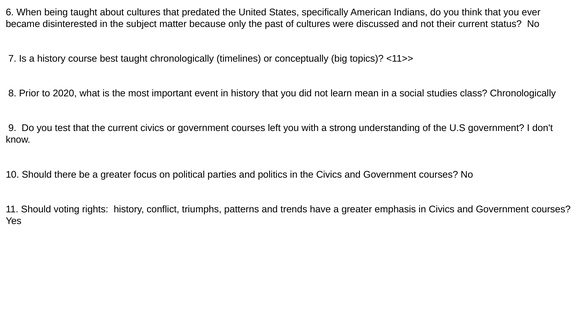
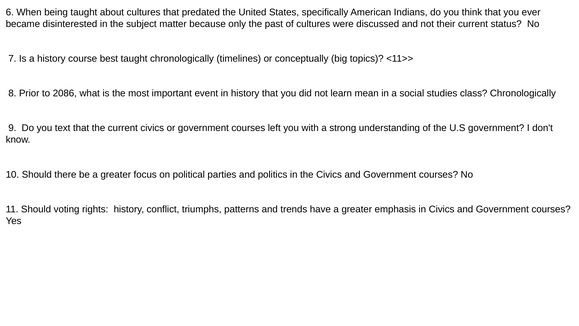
2020: 2020 -> 2086
test: test -> text
